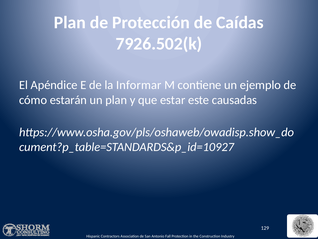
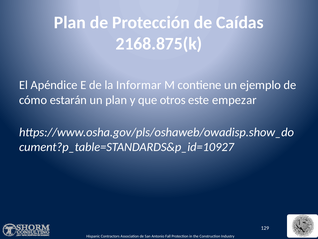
7926.502(k: 7926.502(k -> 2168.875(k
estar: estar -> otros
causadas: causadas -> empezar
